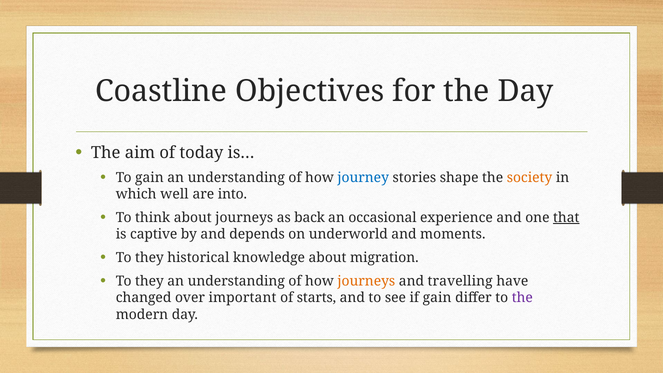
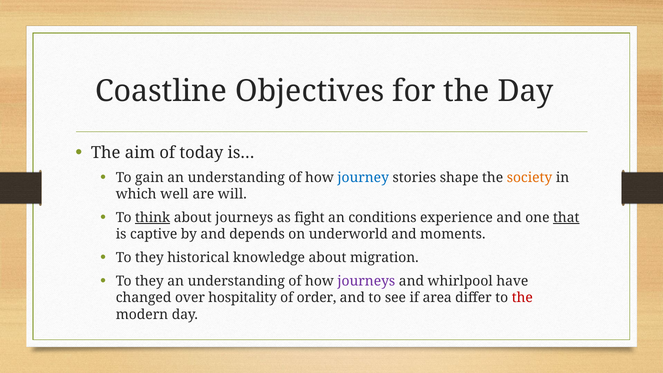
into: into -> will
think underline: none -> present
back: back -> fight
occasional: occasional -> conditions
journeys at (366, 281) colour: orange -> purple
travelling: travelling -> whirlpool
important: important -> hospitality
starts: starts -> order
if gain: gain -> area
the at (522, 298) colour: purple -> red
